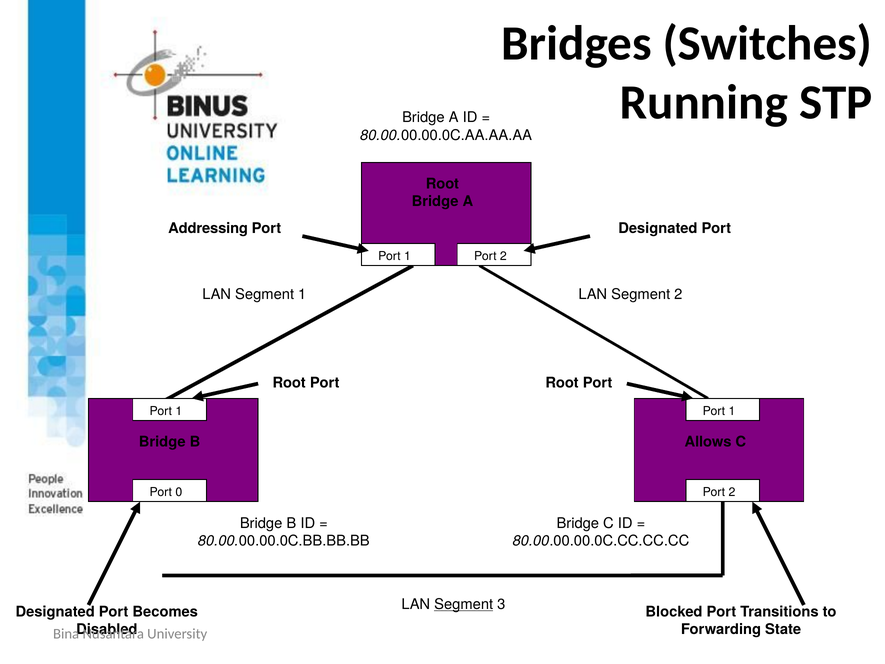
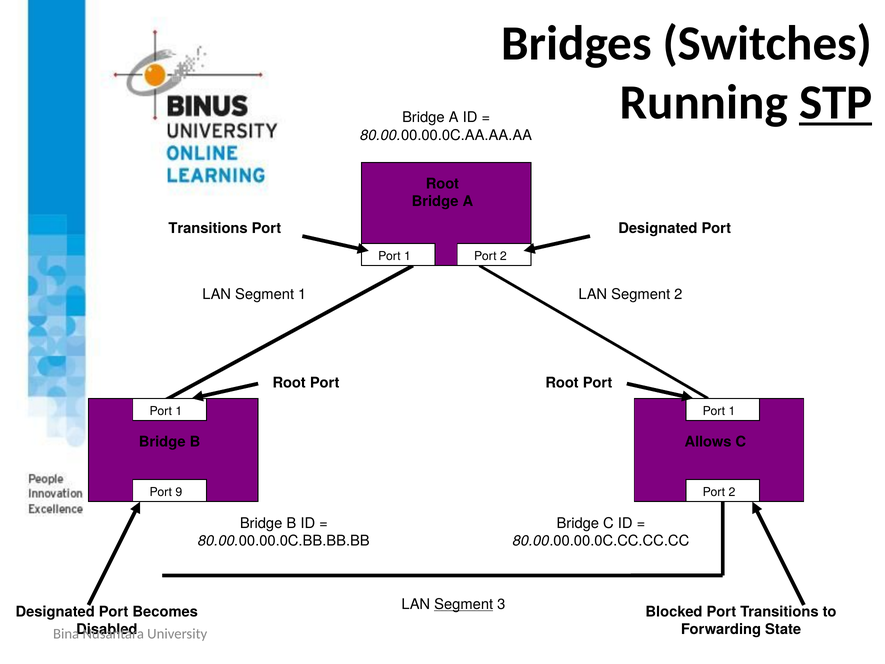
STP underline: none -> present
Addressing at (208, 228): Addressing -> Transitions
0: 0 -> 9
